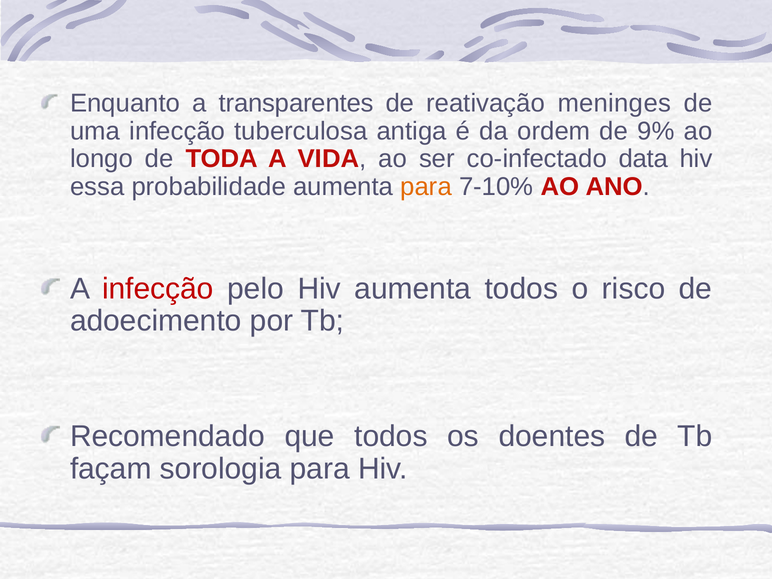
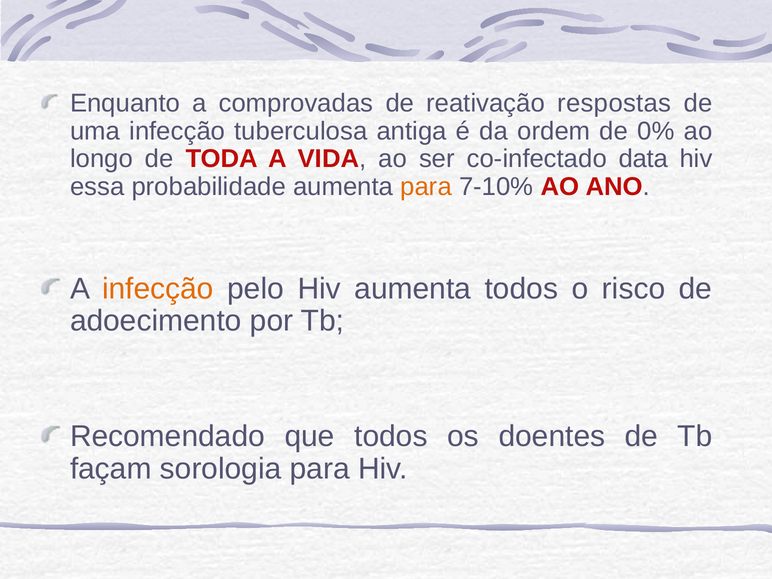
transparentes: transparentes -> comprovadas
meninges: meninges -> respostas
9%: 9% -> 0%
infecção at (158, 289) colour: red -> orange
